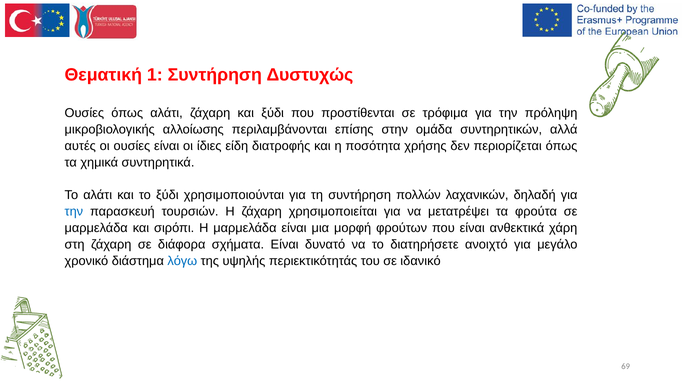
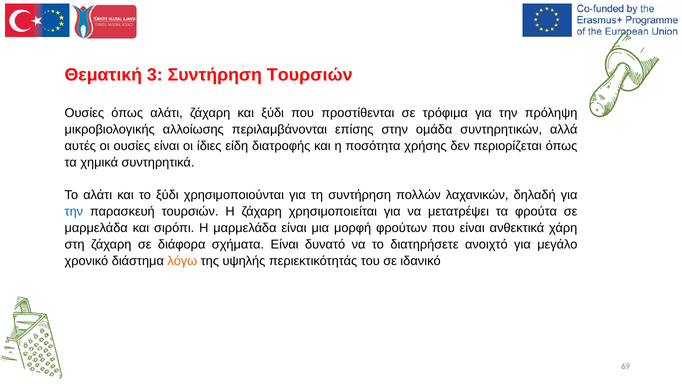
1: 1 -> 3
Συντήρηση Δυστυχώς: Δυστυχώς -> Τουρσιών
λόγω colour: blue -> orange
